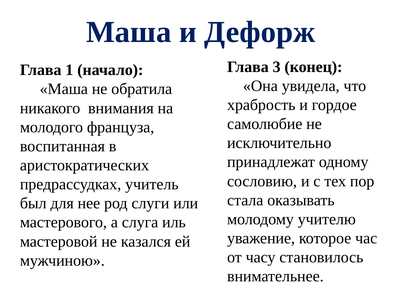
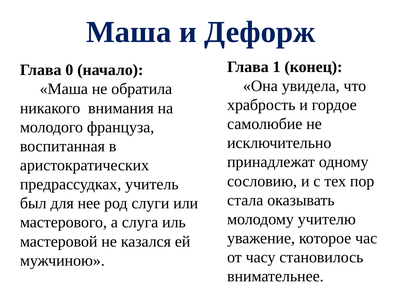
3: 3 -> 1
1: 1 -> 0
